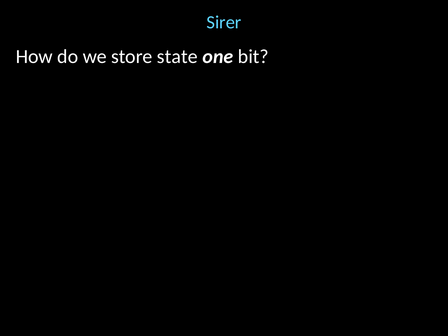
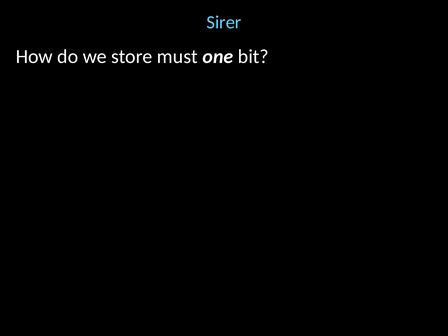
state: state -> must
